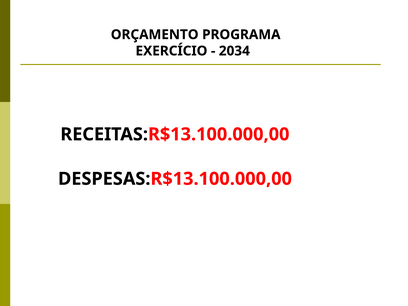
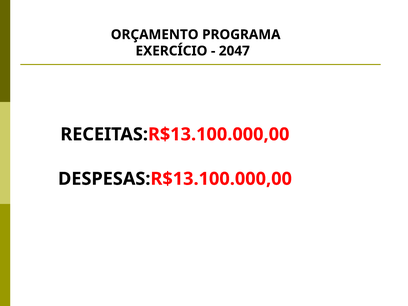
2034: 2034 -> 2047
